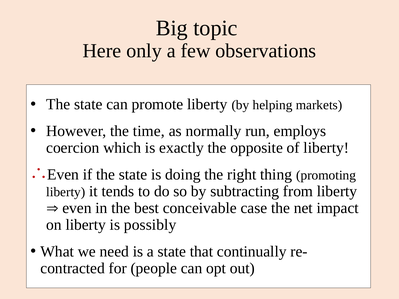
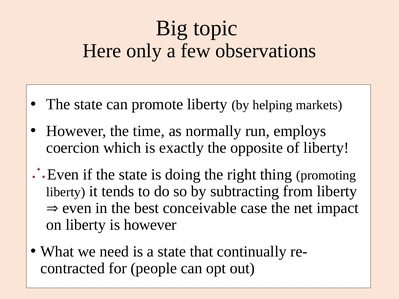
is possibly: possibly -> however
